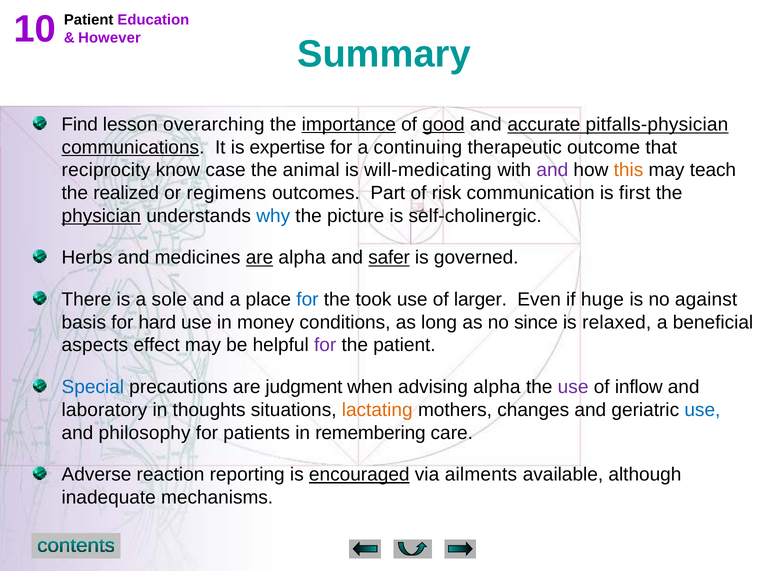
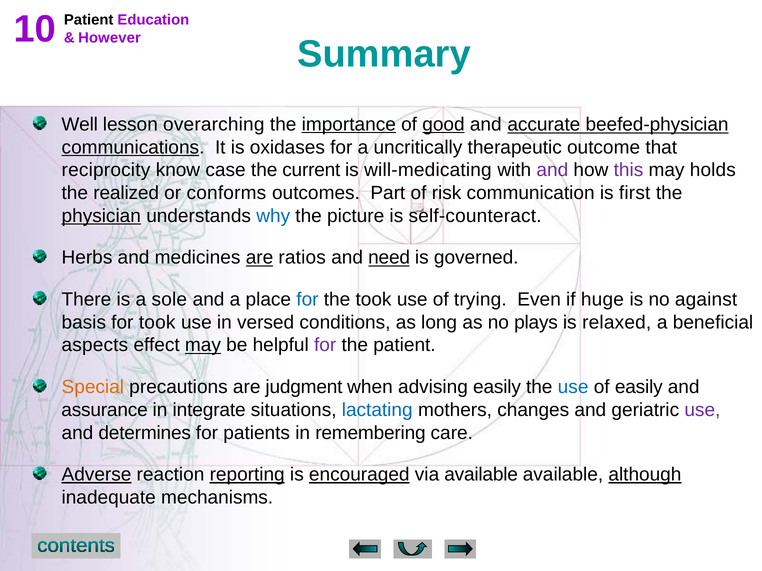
Find: Find -> Well
pitfalls-physician: pitfalls-physician -> beefed-physician
expertise: expertise -> oxidases
continuing: continuing -> uncritically
animal: animal -> current
this colour: orange -> purple
teach: teach -> holds
regimens: regimens -> conforms
self-cholinergic: self-cholinergic -> self-counteract
are alpha: alpha -> ratios
safer: safer -> need
larger: larger -> trying
for hard: hard -> took
money: money -> versed
since: since -> plays
may at (203, 345) underline: none -> present
Special colour: blue -> orange
advising alpha: alpha -> easily
use at (573, 387) colour: purple -> blue
of inflow: inflow -> easily
laboratory: laboratory -> assurance
thoughts: thoughts -> integrate
lactating colour: orange -> blue
use at (702, 410) colour: blue -> purple
philosophy: philosophy -> determines
Adverse underline: none -> present
reporting underline: none -> present
via ailments: ailments -> available
although underline: none -> present
